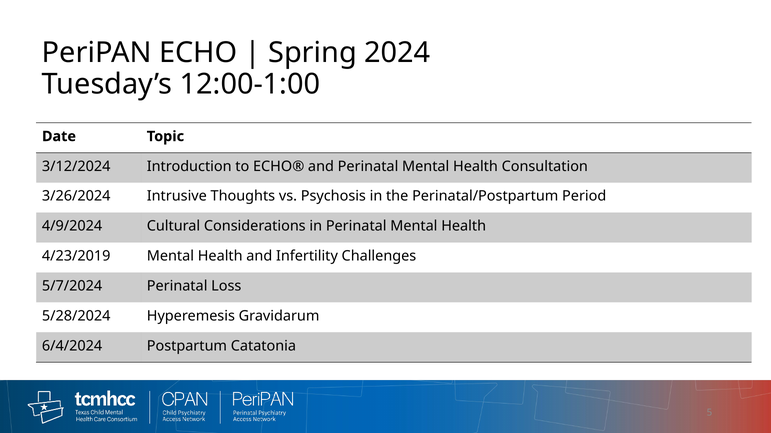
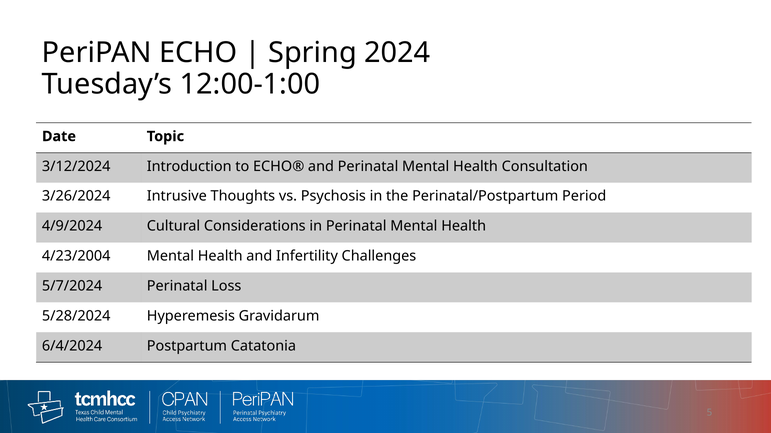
4/23/2019: 4/23/2019 -> 4/23/2004
